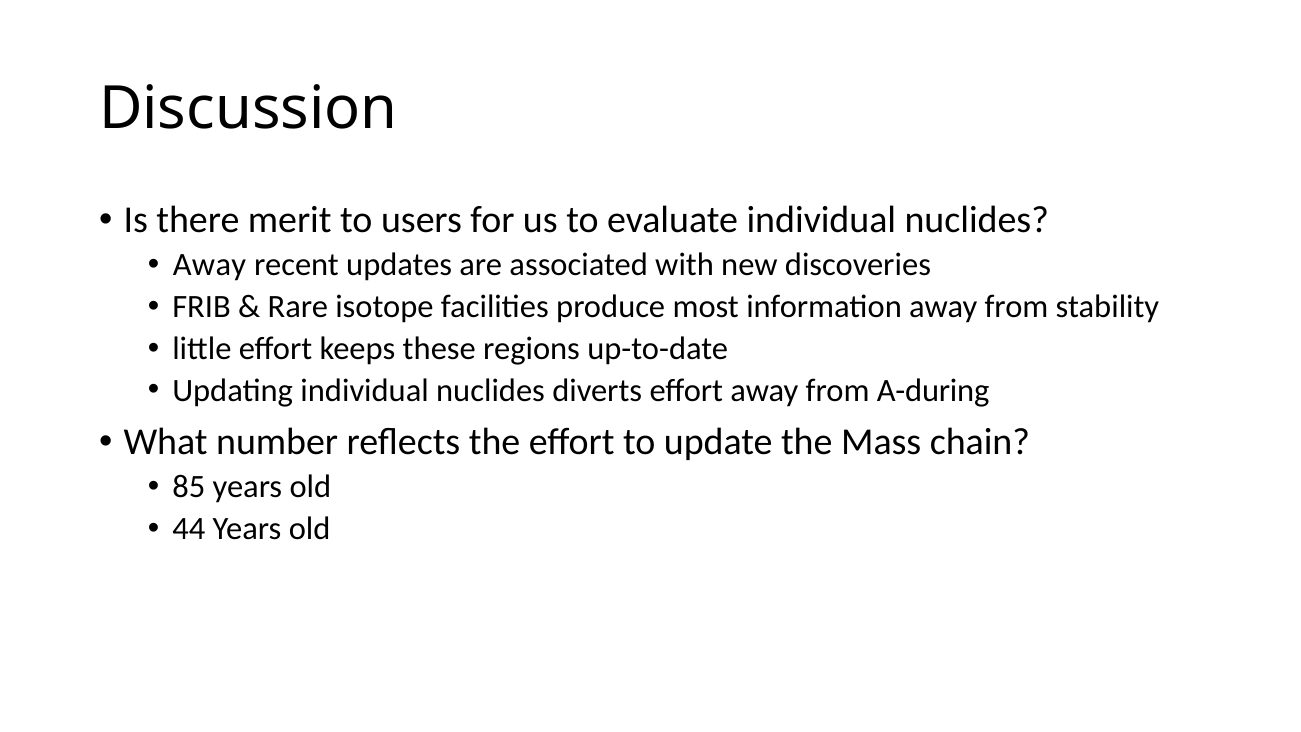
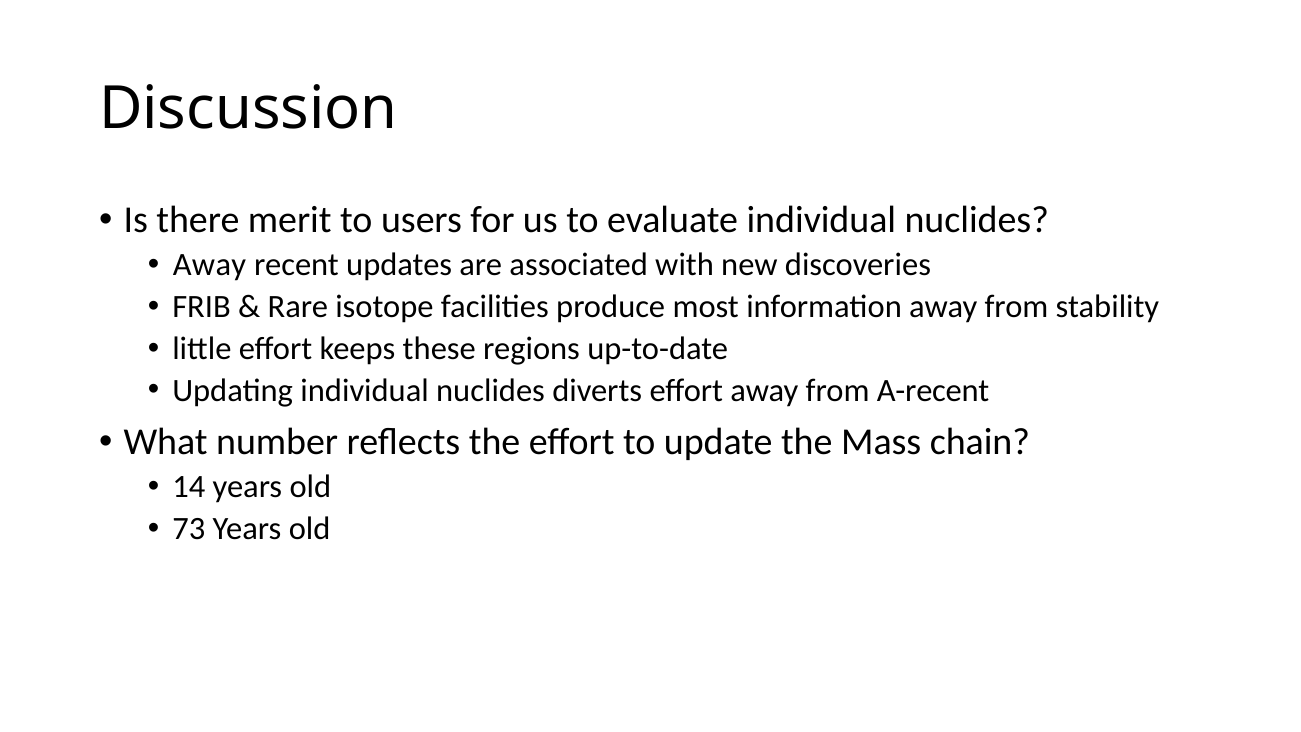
A-during: A-during -> A-recent
85: 85 -> 14
44: 44 -> 73
